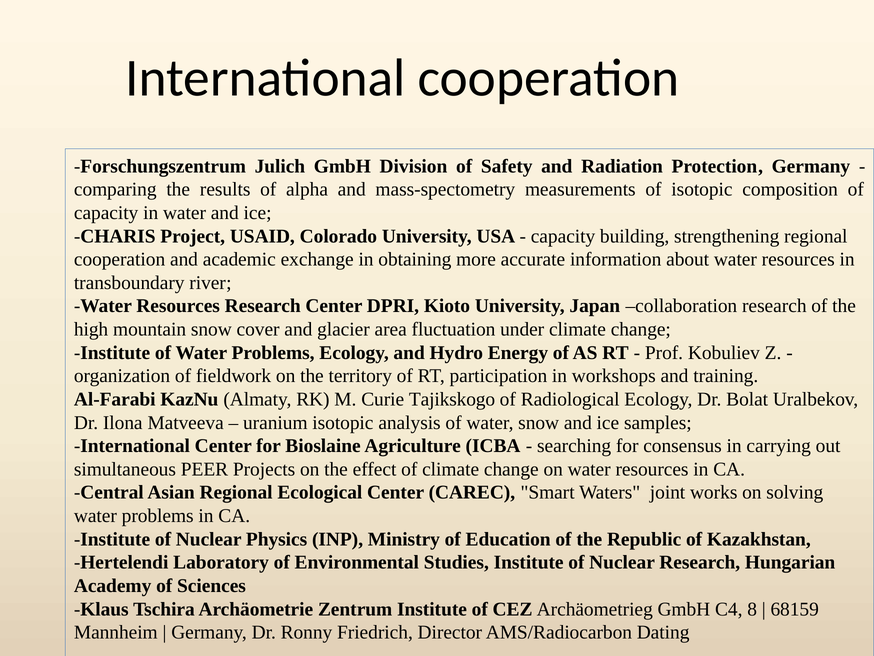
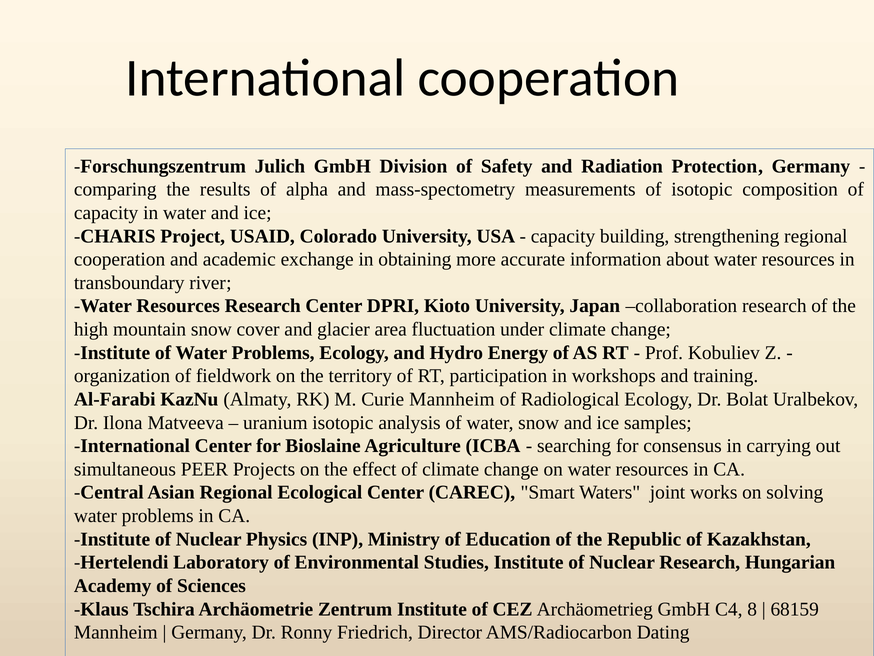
Curie Tajikskogo: Tajikskogo -> Mannheim
